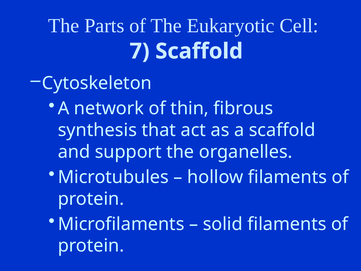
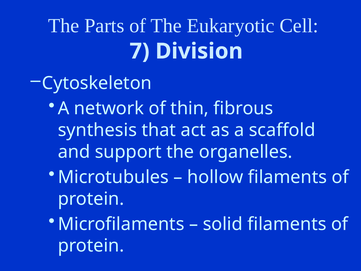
7 Scaffold: Scaffold -> Division
